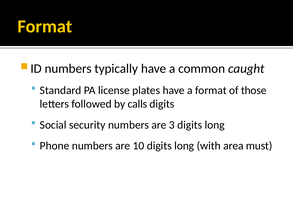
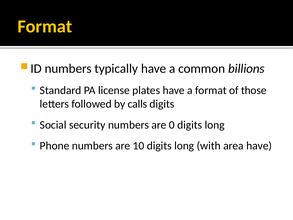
caught: caught -> billions
3: 3 -> 0
area must: must -> have
